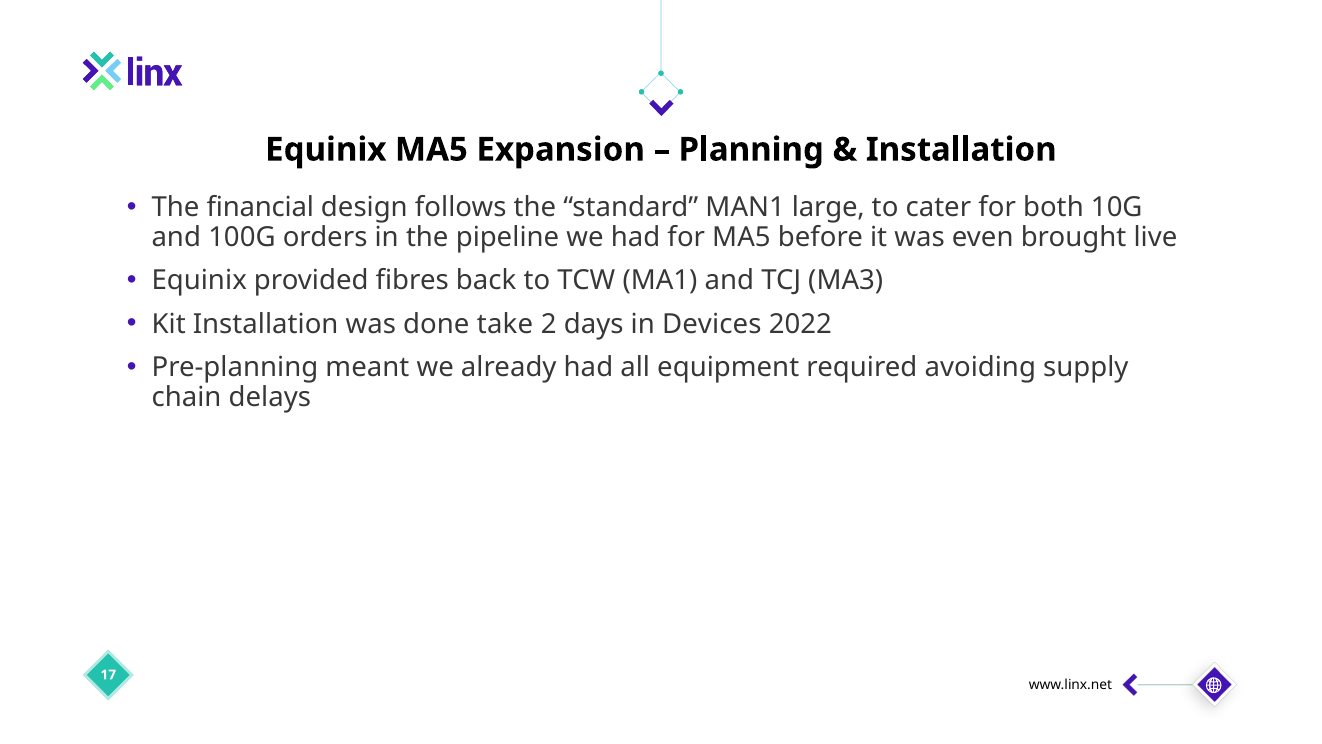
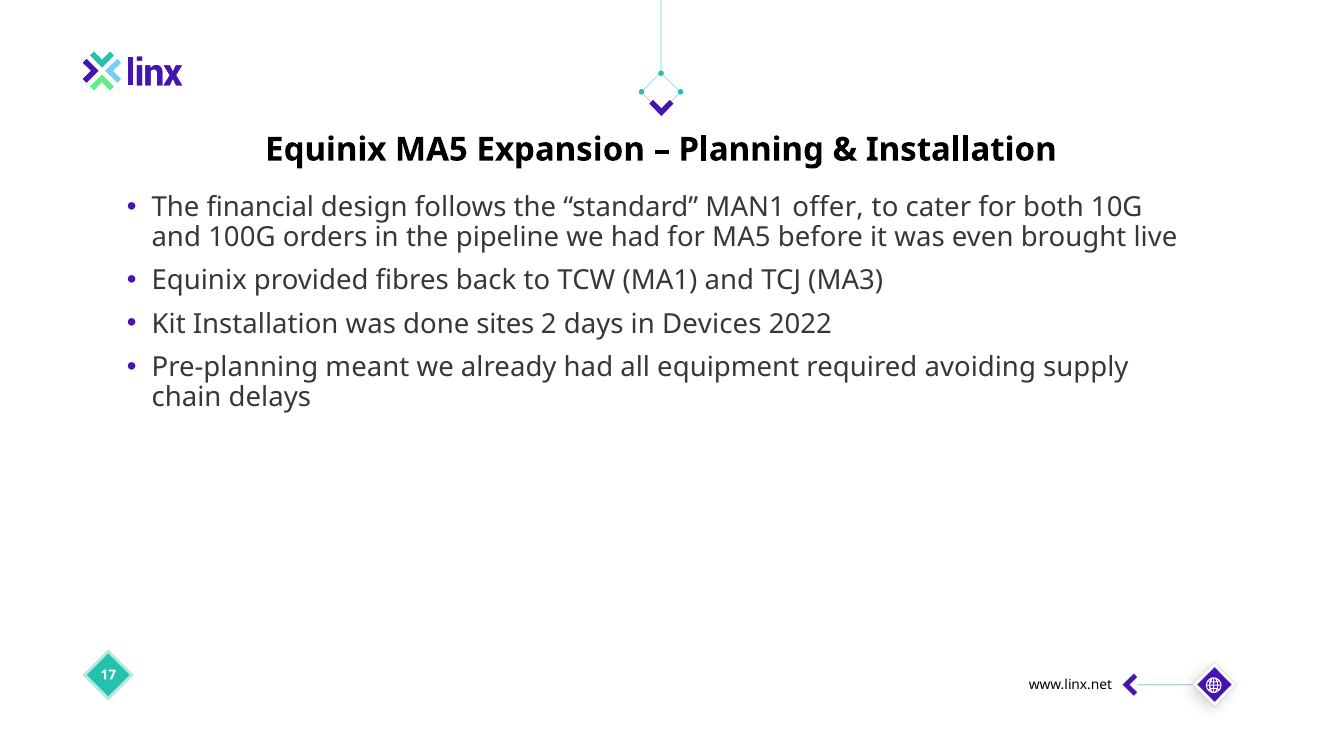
large: large -> offer
take: take -> sites
